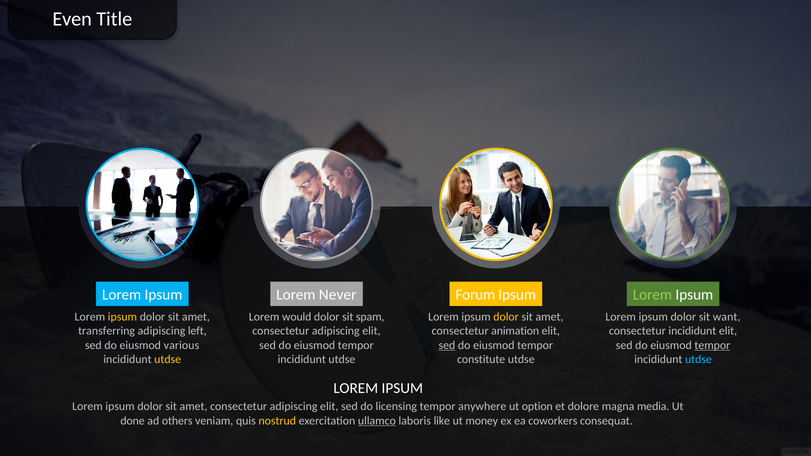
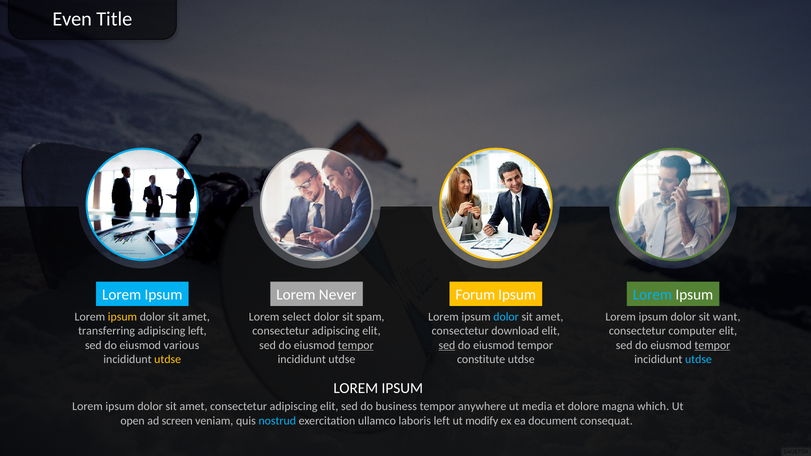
Lorem at (652, 295) colour: light green -> light blue
would: would -> select
dolor at (506, 317) colour: yellow -> light blue
animation: animation -> download
consectetur incididunt: incididunt -> computer
tempor at (356, 345) underline: none -> present
licensing: licensing -> business
option: option -> media
media: media -> which
done: done -> open
others: others -> screen
nostrud colour: yellow -> light blue
ullamco underline: present -> none
laboris like: like -> left
money: money -> modify
coworkers: coworkers -> document
